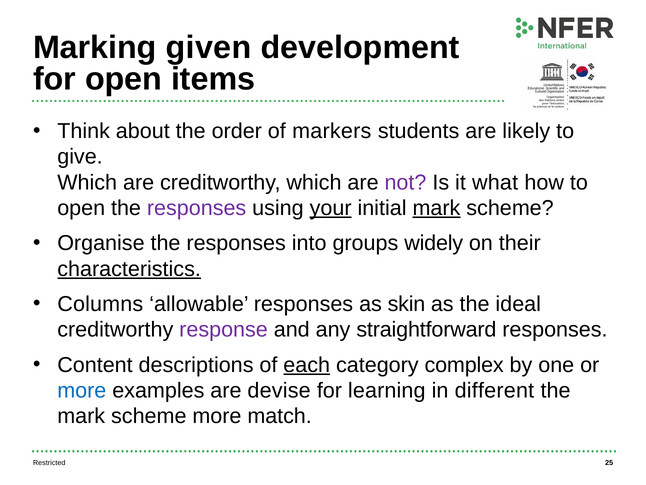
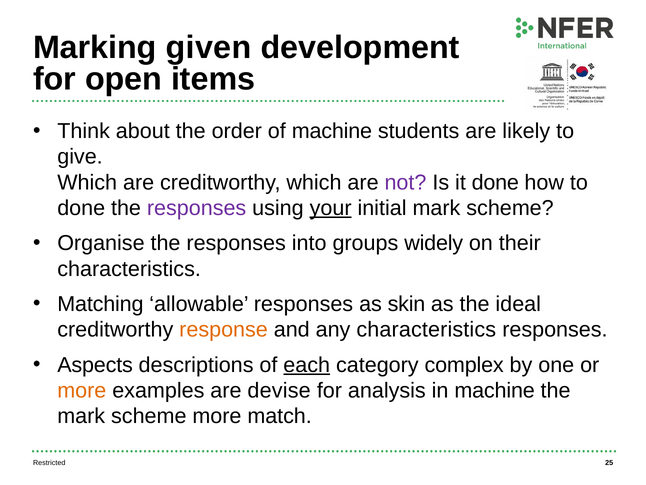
of markers: markers -> machine
it what: what -> done
open at (81, 208): open -> done
mark at (436, 208) underline: present -> none
characteristics at (129, 269) underline: present -> none
Columns: Columns -> Matching
response colour: purple -> orange
any straightforward: straightforward -> characteristics
Content: Content -> Aspects
more at (82, 390) colour: blue -> orange
learning: learning -> analysis
in different: different -> machine
